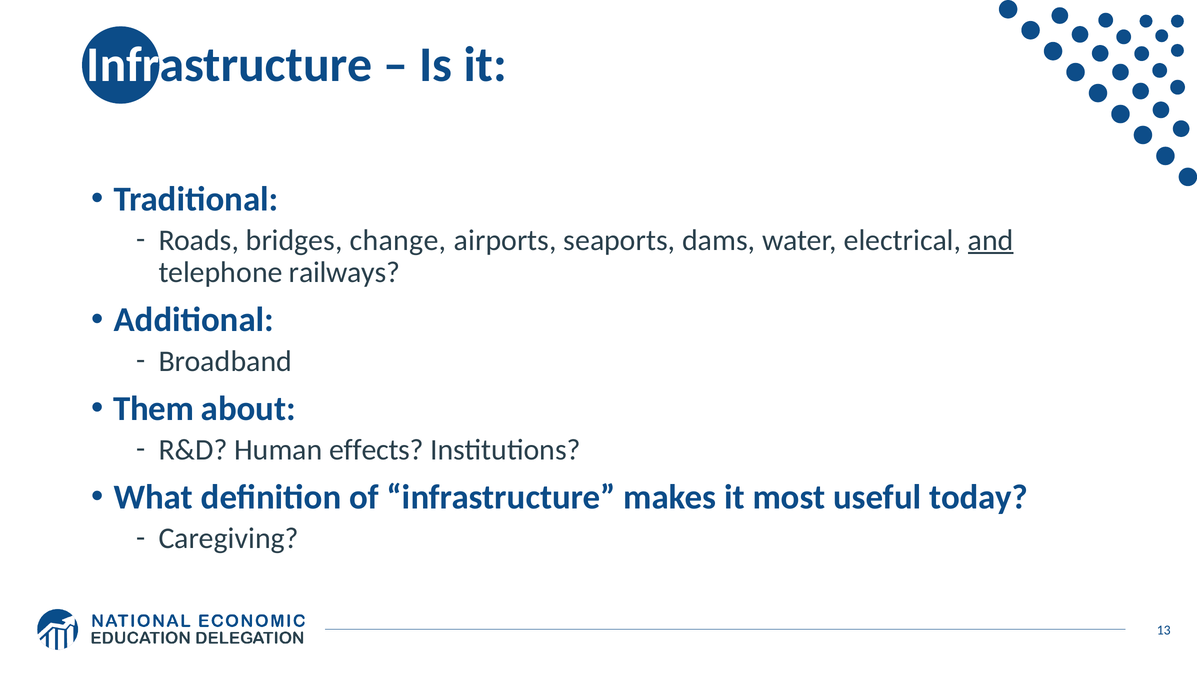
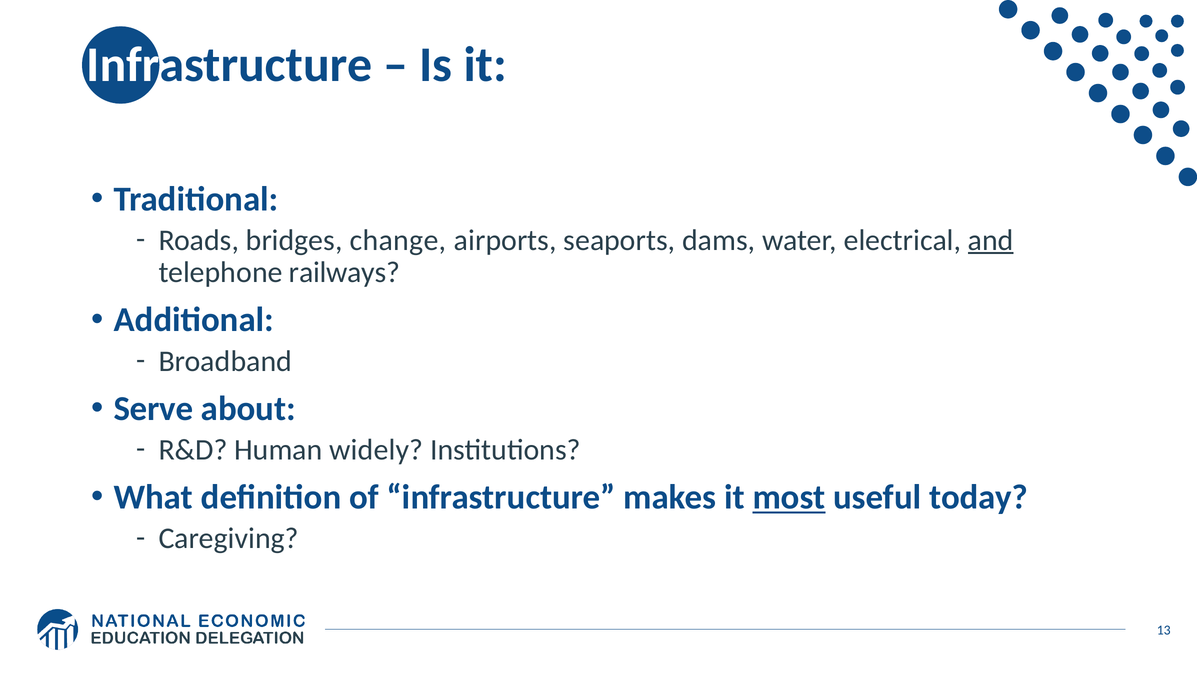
Them: Them -> Serve
effects: effects -> widely
most underline: none -> present
